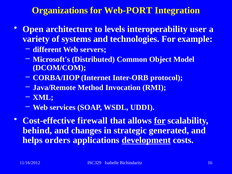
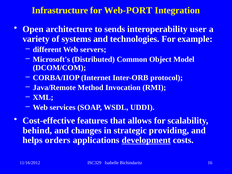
Organizations: Organizations -> Infrastructure
levels: levels -> sends
firewall: firewall -> features
for at (160, 121) underline: present -> none
generated: generated -> providing
